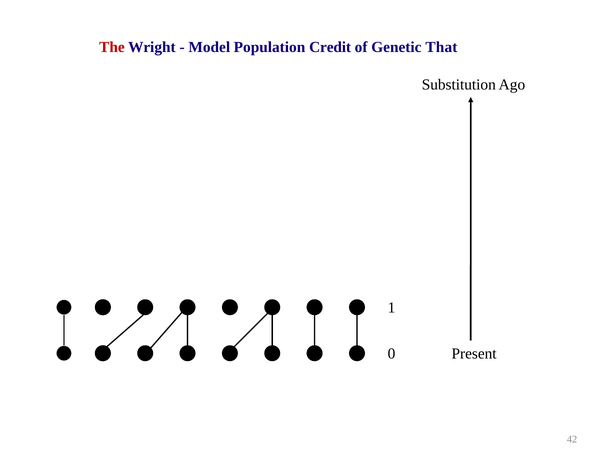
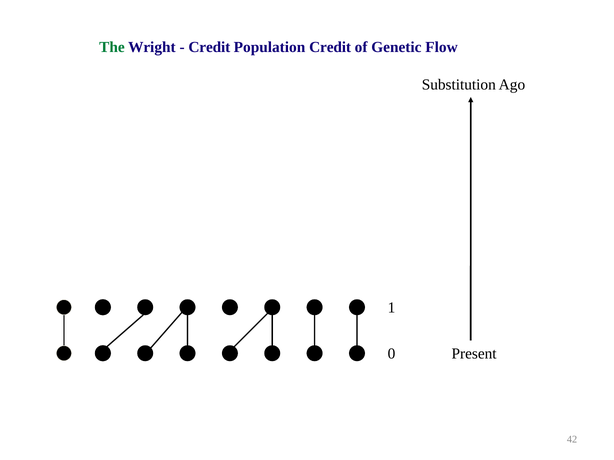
The colour: red -> green
Model at (209, 47): Model -> Credit
That: That -> Flow
